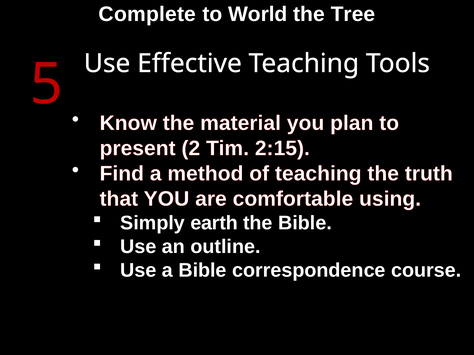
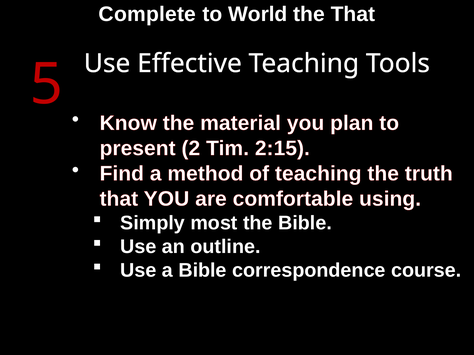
the Tree: Tree -> That
earth: earth -> most
